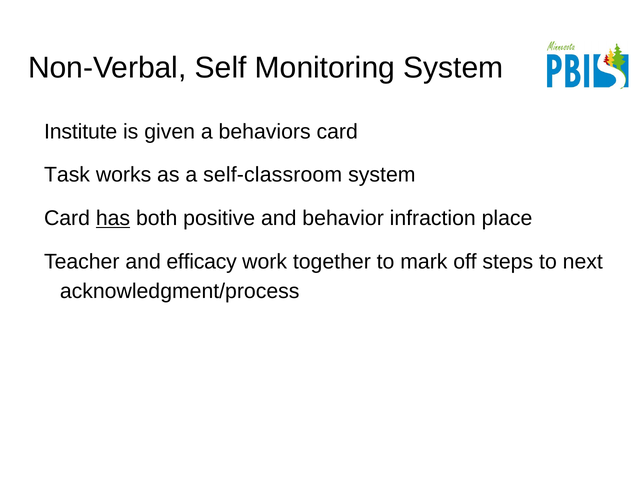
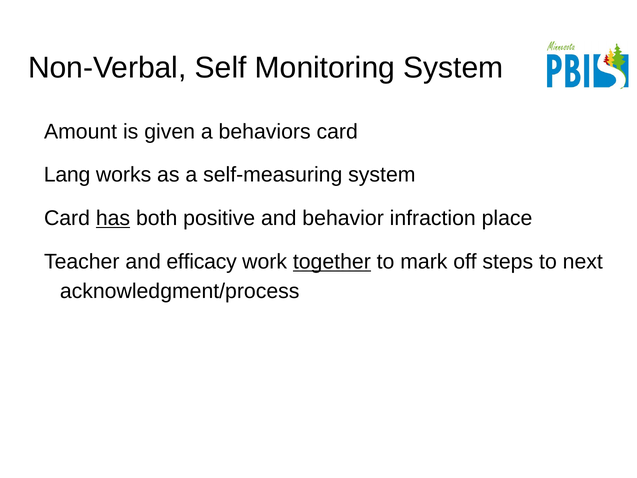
Institute: Institute -> Amount
Task: Task -> Lang
self-classroom: self-classroom -> self-measuring
together underline: none -> present
